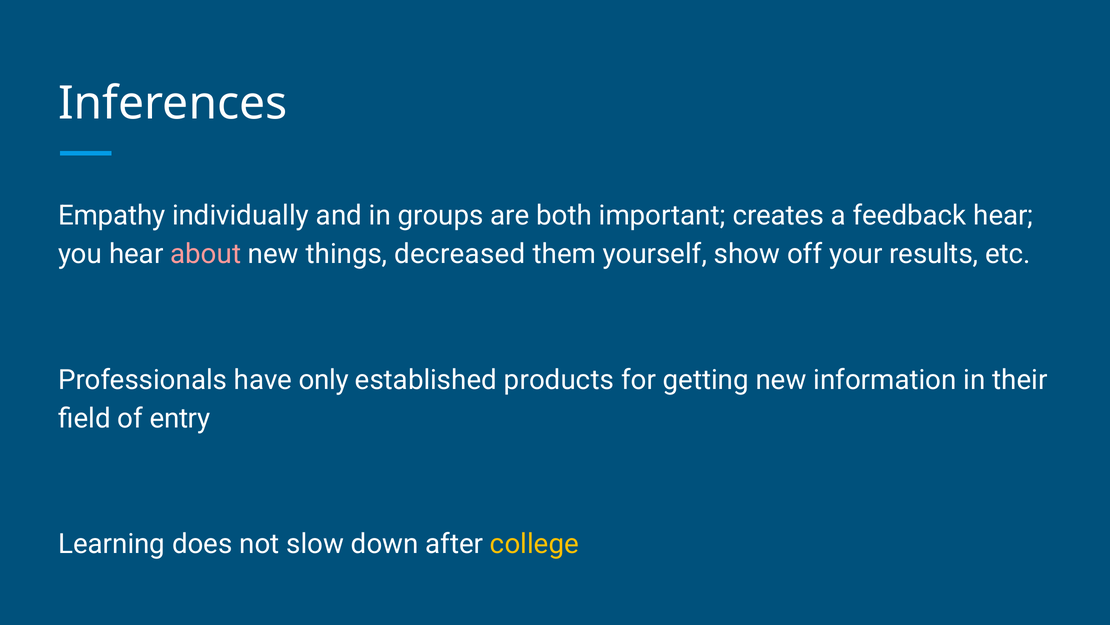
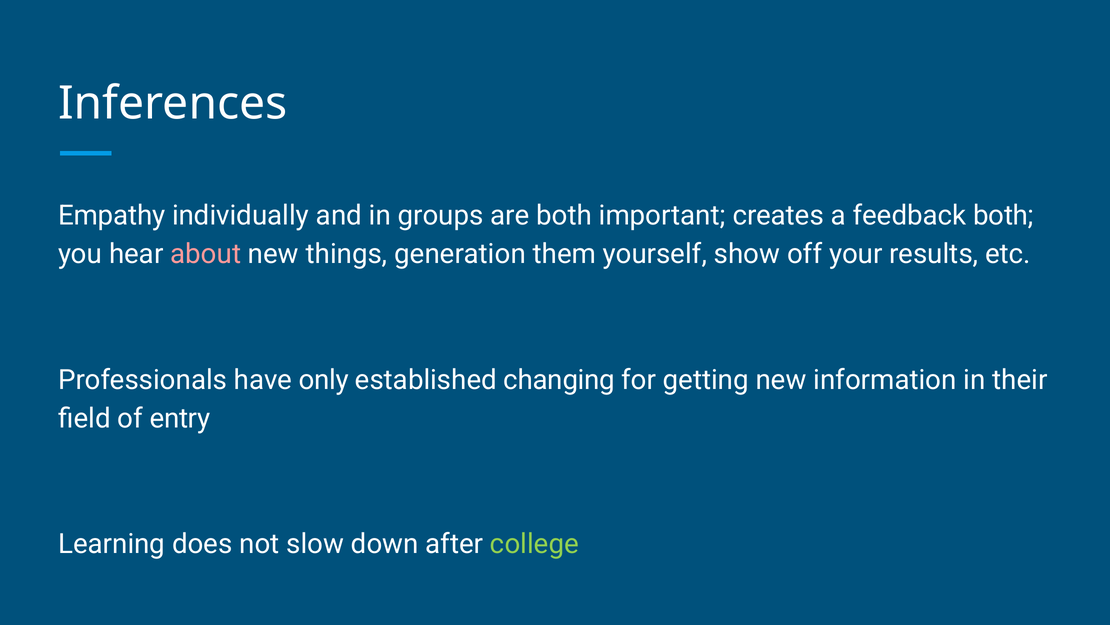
feedback hear: hear -> both
decreased: decreased -> generation
products: products -> changing
college colour: yellow -> light green
